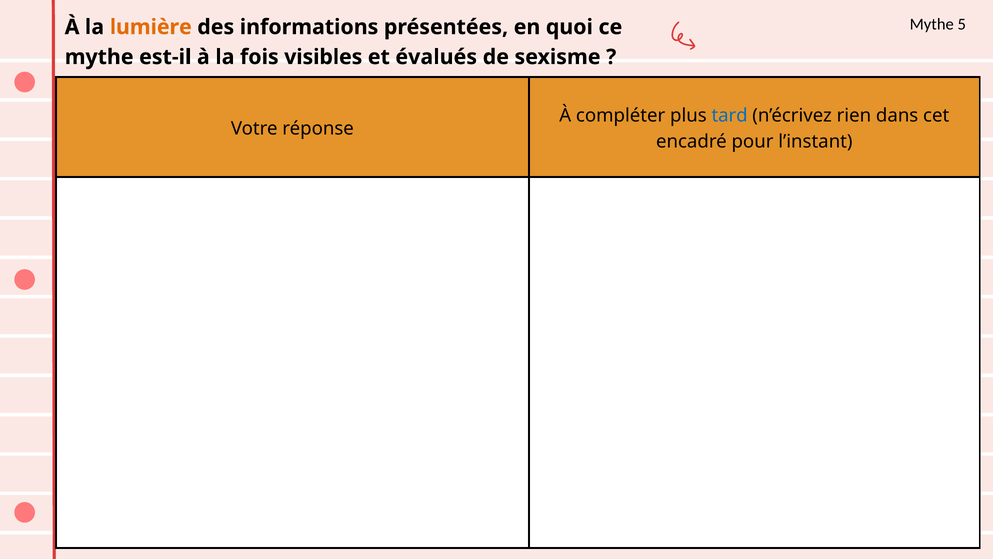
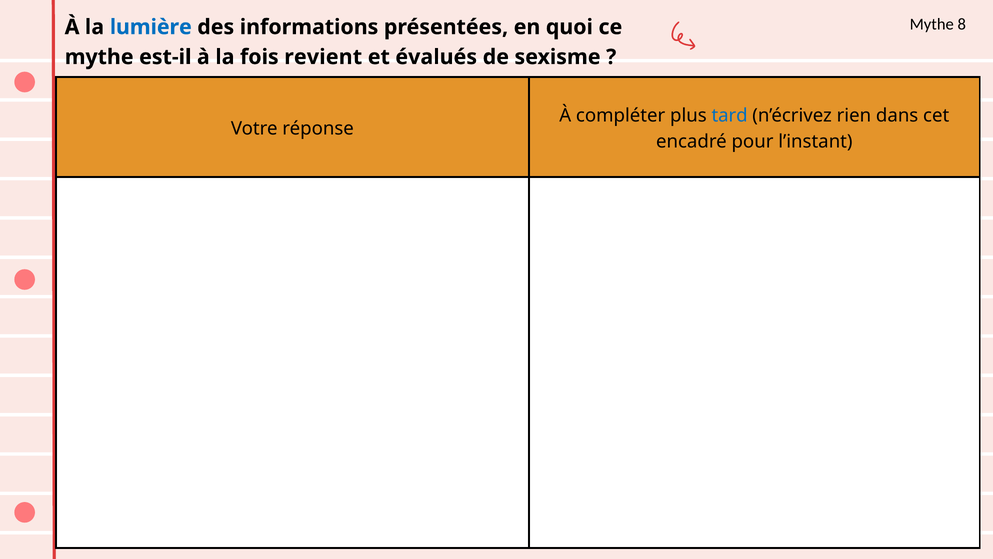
5: 5 -> 8
lumière colour: orange -> blue
visibles: visibles -> revient
